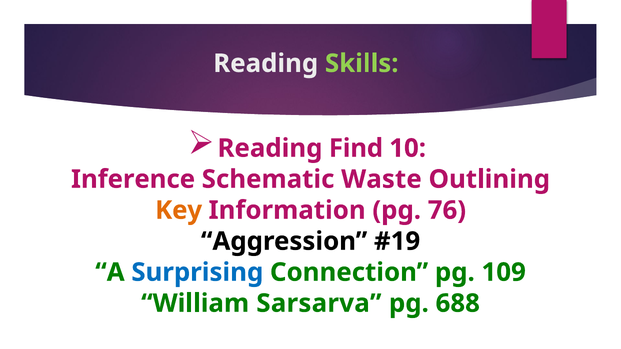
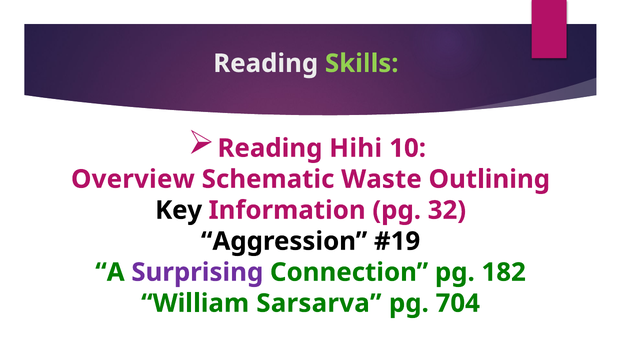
Find: Find -> Hihi
Inference: Inference -> Overview
Key colour: orange -> black
76: 76 -> 32
Surprising colour: blue -> purple
109: 109 -> 182
688: 688 -> 704
